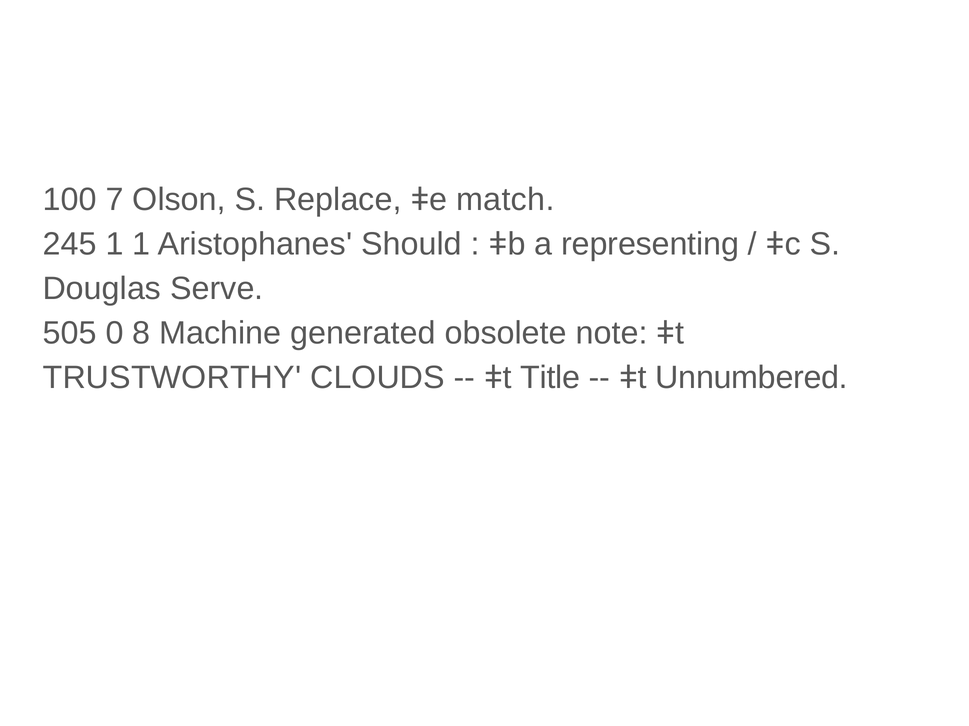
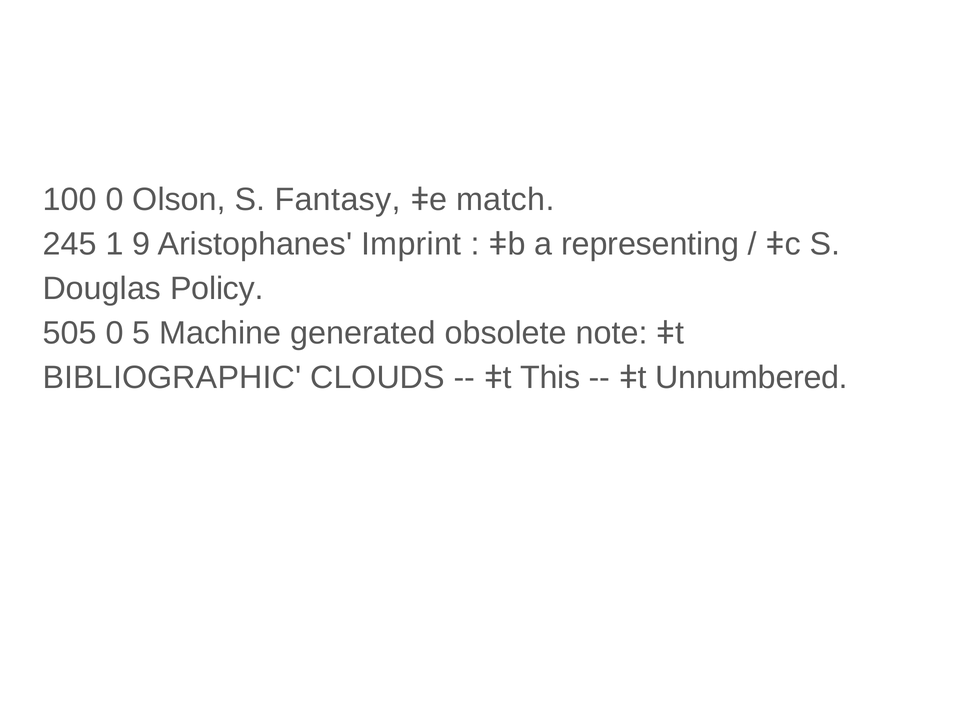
100 7: 7 -> 0
Replace: Replace -> Fantasy
1 1: 1 -> 9
Should: Should -> Imprint
Serve: Serve -> Policy
8: 8 -> 5
TRUSTWORTHY: TRUSTWORTHY -> BIBLIOGRAPHIC
Title: Title -> This
